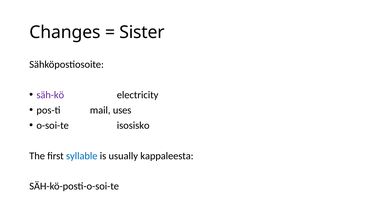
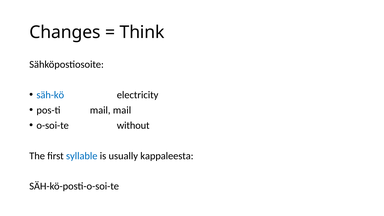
Sister: Sister -> Think
säh-kö colour: purple -> blue
mail uses: uses -> mail
isosisko: isosisko -> without
